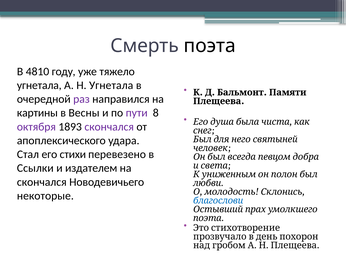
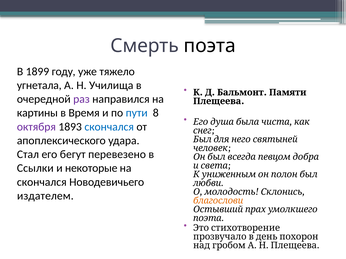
4810: 4810 -> 1899
Н Угнетала: Угнетала -> Училища
Весны: Весны -> Время
пути colour: purple -> blue
скончался at (109, 127) colour: purple -> blue
стихи: стихи -> бегут
издателем: издателем -> некоторые
некоторые: некоторые -> издателем
благослови colour: blue -> orange
